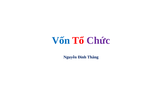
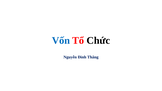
Chức colour: purple -> black
